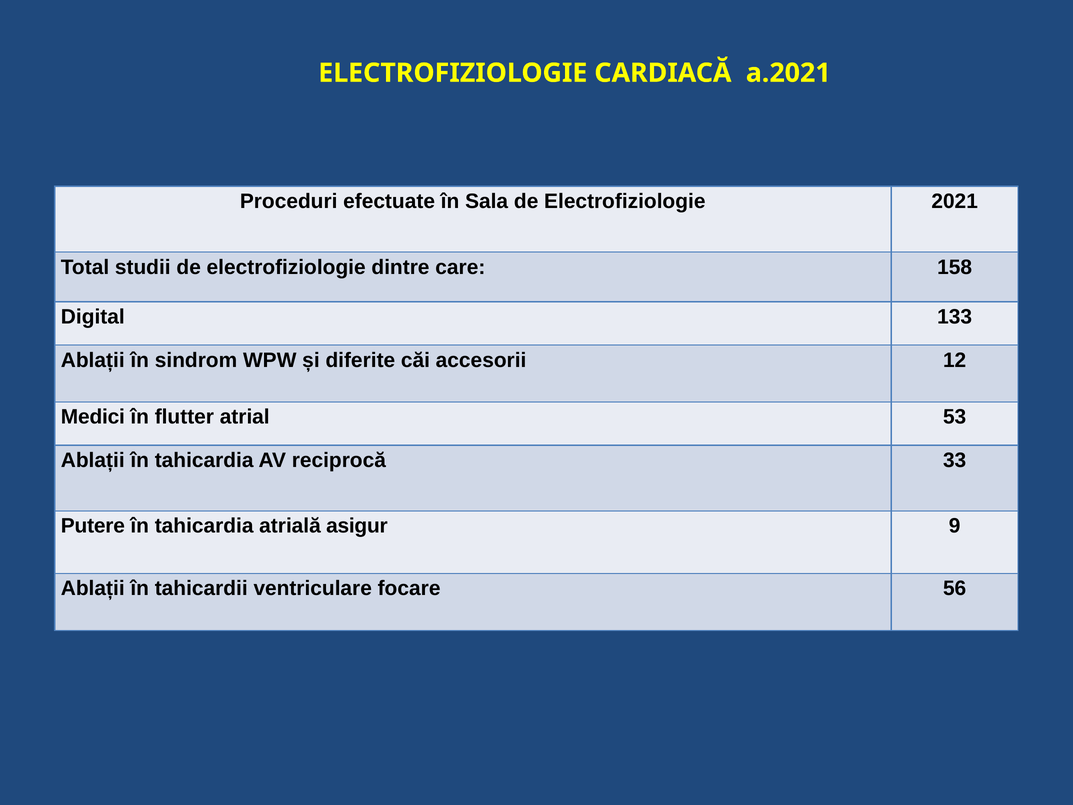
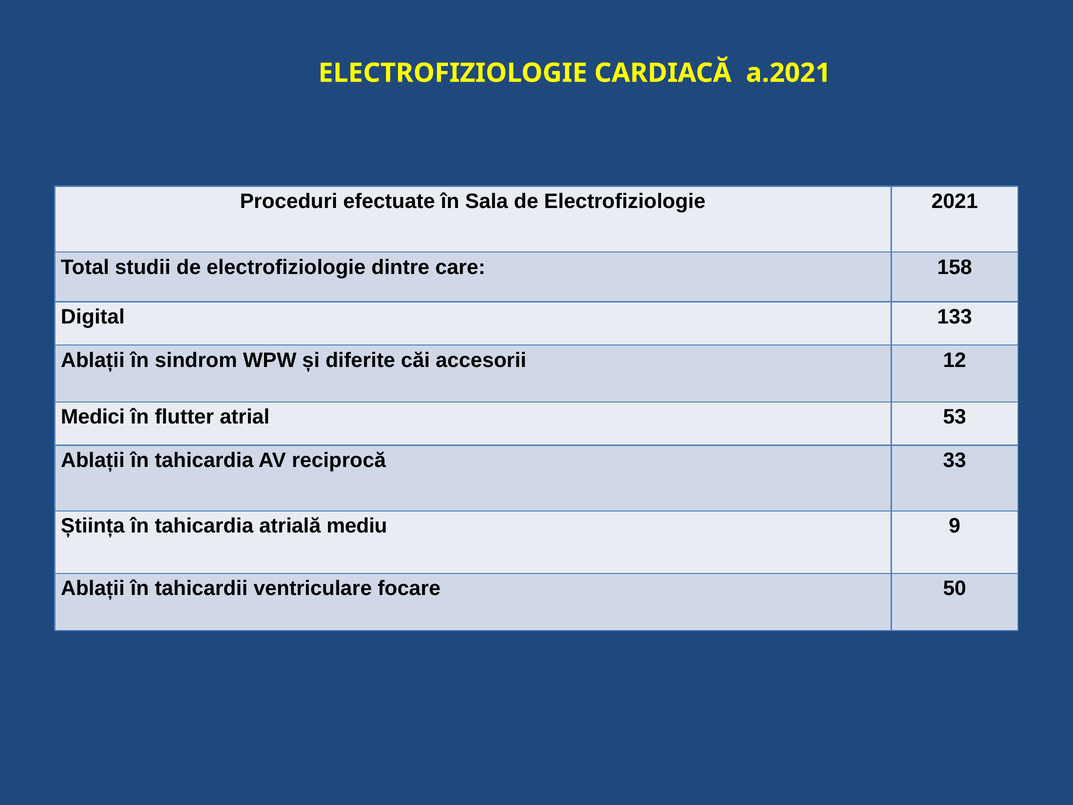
Putere: Putere -> Știința
asigur: asigur -> mediu
56: 56 -> 50
